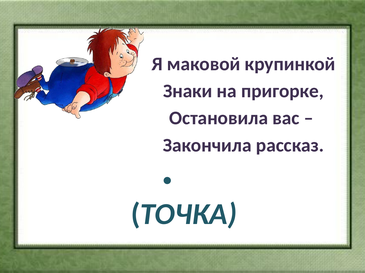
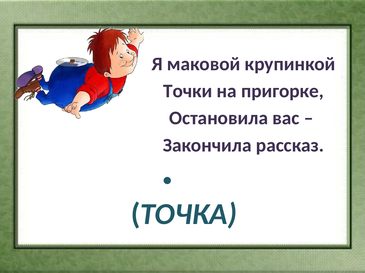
Знаки: Знаки -> Точки
